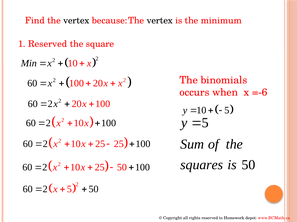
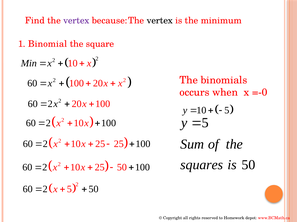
vertex at (76, 21) colour: black -> purple
1 Reserved: Reserved -> Binomial
=-6: =-6 -> =-0
